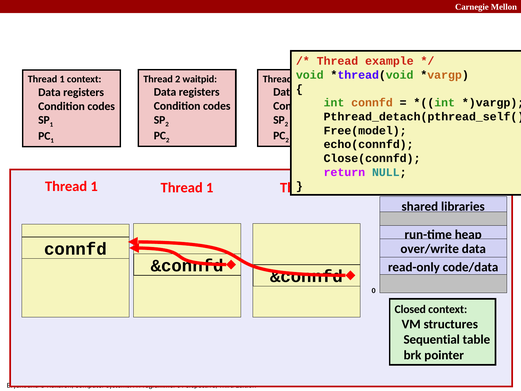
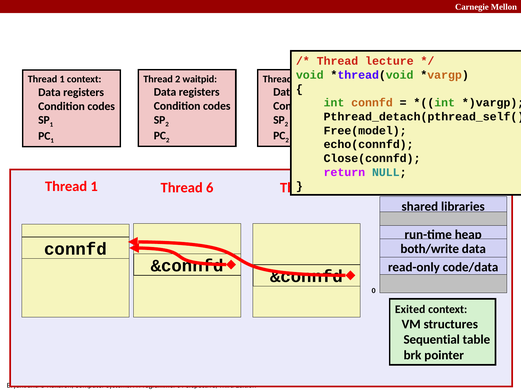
example: example -> lecture
1 at (210, 187): 1 -> 6
over/write: over/write -> both/write
Closed: Closed -> Exited
